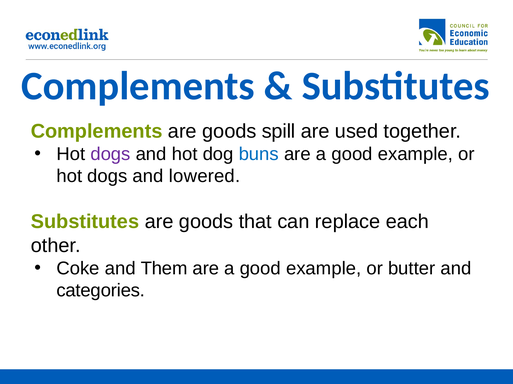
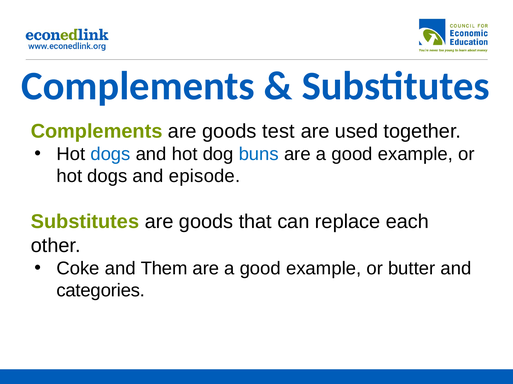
spill: spill -> test
dogs at (110, 154) colour: purple -> blue
lowered: lowered -> episode
